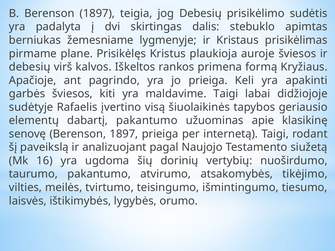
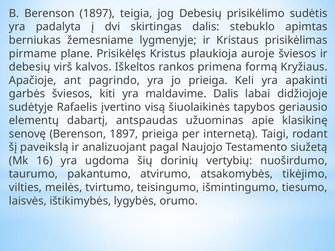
maldavime Taigi: Taigi -> Dalis
dabartį pakantumo: pakantumo -> antspaudas
